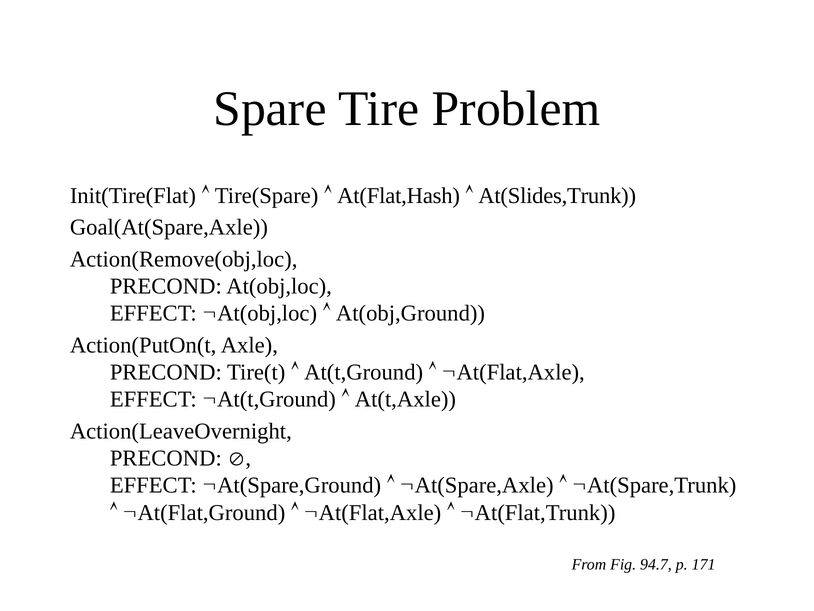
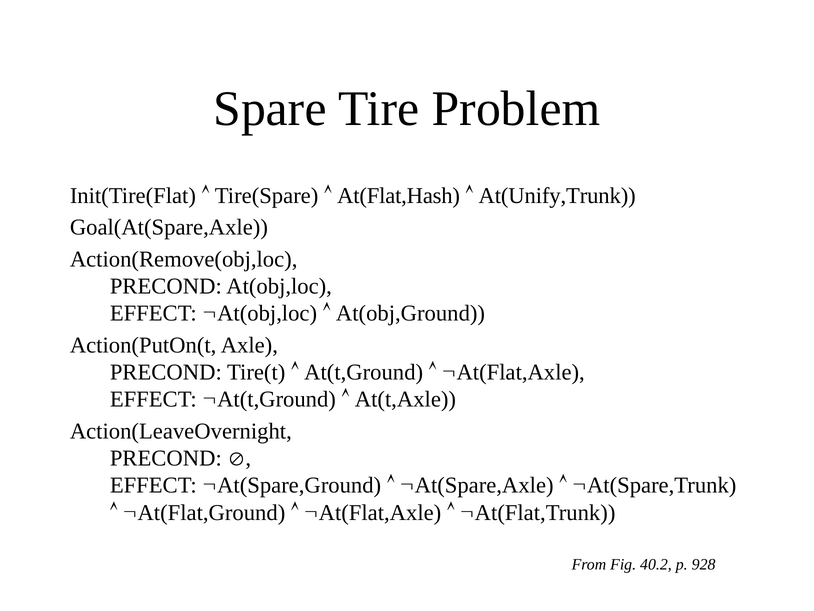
At(Slides,Trunk: At(Slides,Trunk -> At(Unify,Trunk
94.7: 94.7 -> 40.2
171: 171 -> 928
